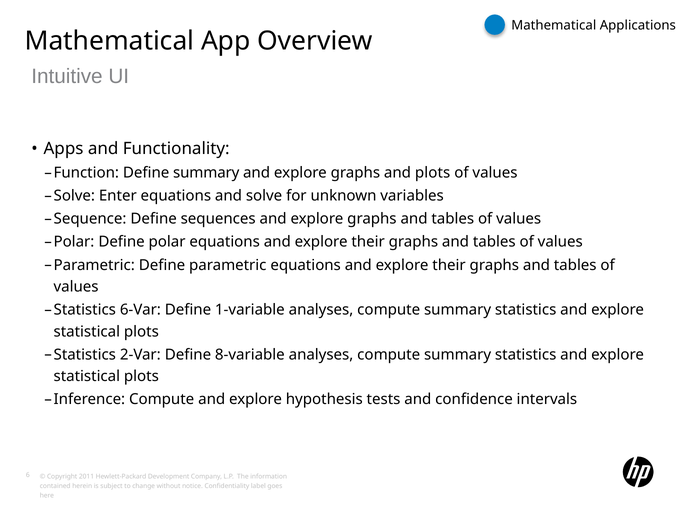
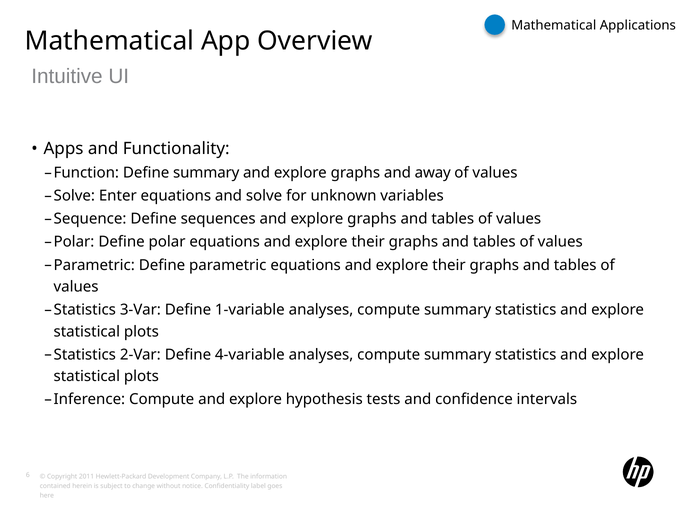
and plots: plots -> away
6-Var: 6-Var -> 3-Var
8-variable: 8-variable -> 4-variable
